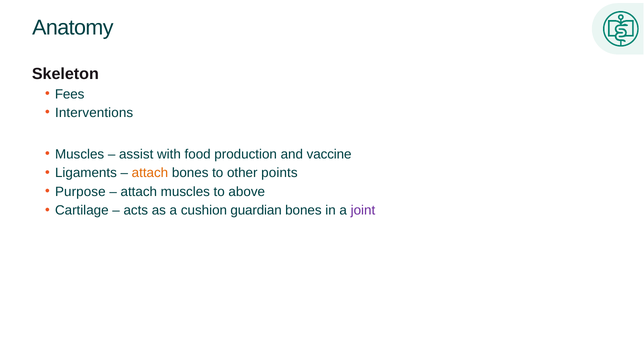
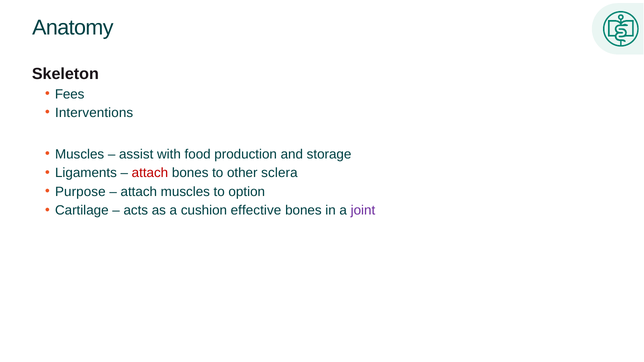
vaccine: vaccine -> storage
attach at (150, 173) colour: orange -> red
points: points -> sclera
above: above -> option
guardian: guardian -> effective
